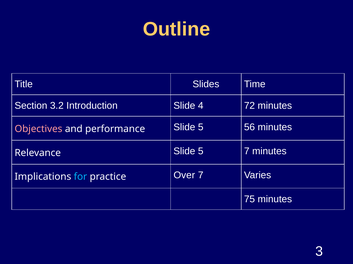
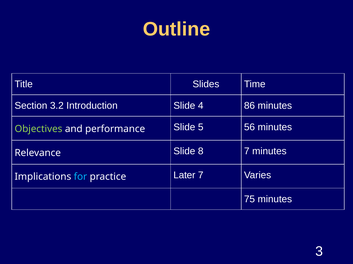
72: 72 -> 86
Objectives colour: pink -> light green
Relevance Slide 5: 5 -> 8
Over: Over -> Later
